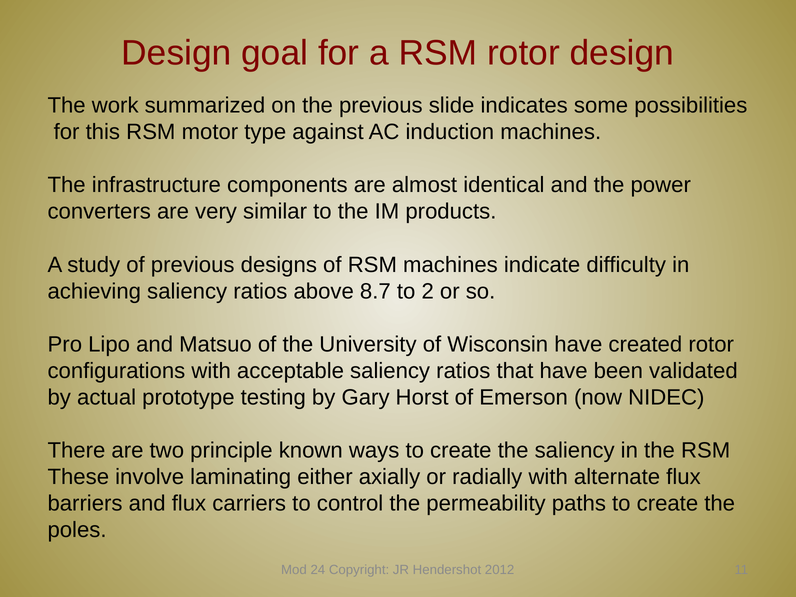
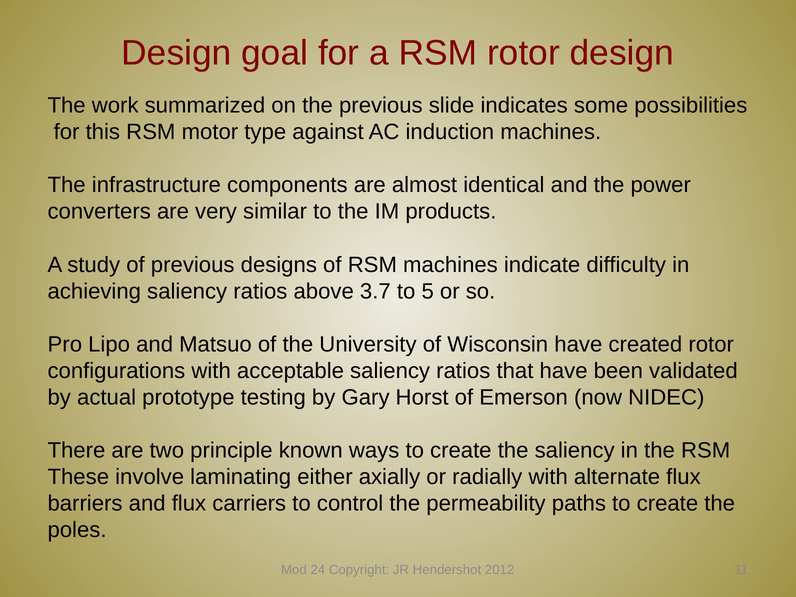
8.7: 8.7 -> 3.7
2: 2 -> 5
